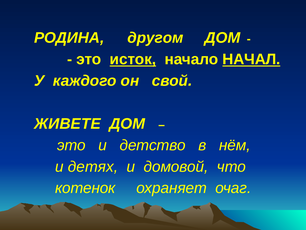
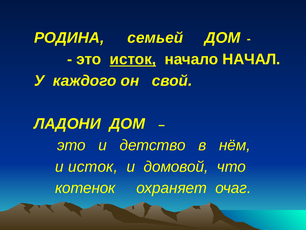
другом: другом -> семьей
НАЧАЛ underline: present -> none
ЖИВЕТЕ: ЖИВЕТЕ -> ЛАДОНИ
и детях: детях -> исток
